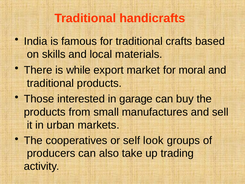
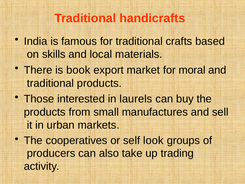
while: while -> book
garage: garage -> laurels
